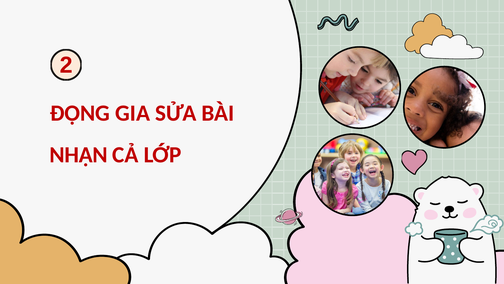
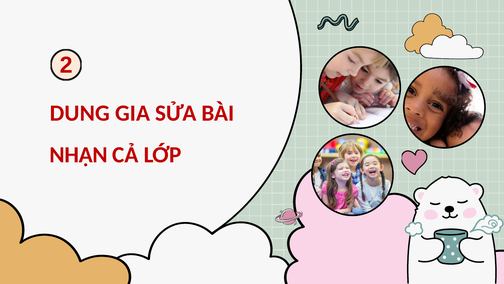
ĐỘNG: ĐỘNG -> DUNG
